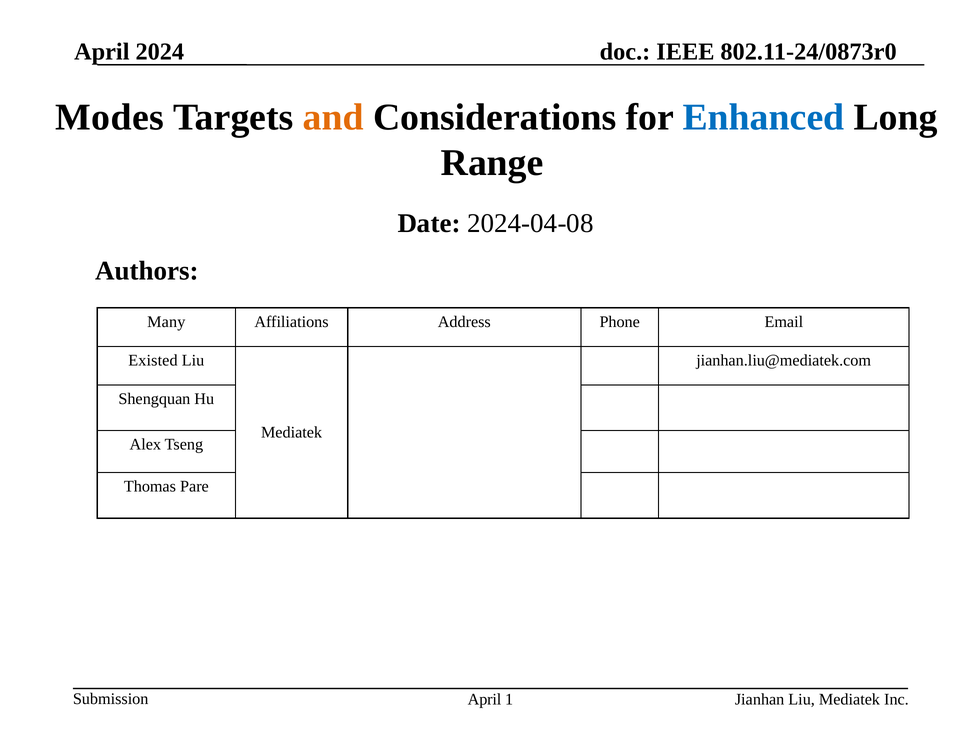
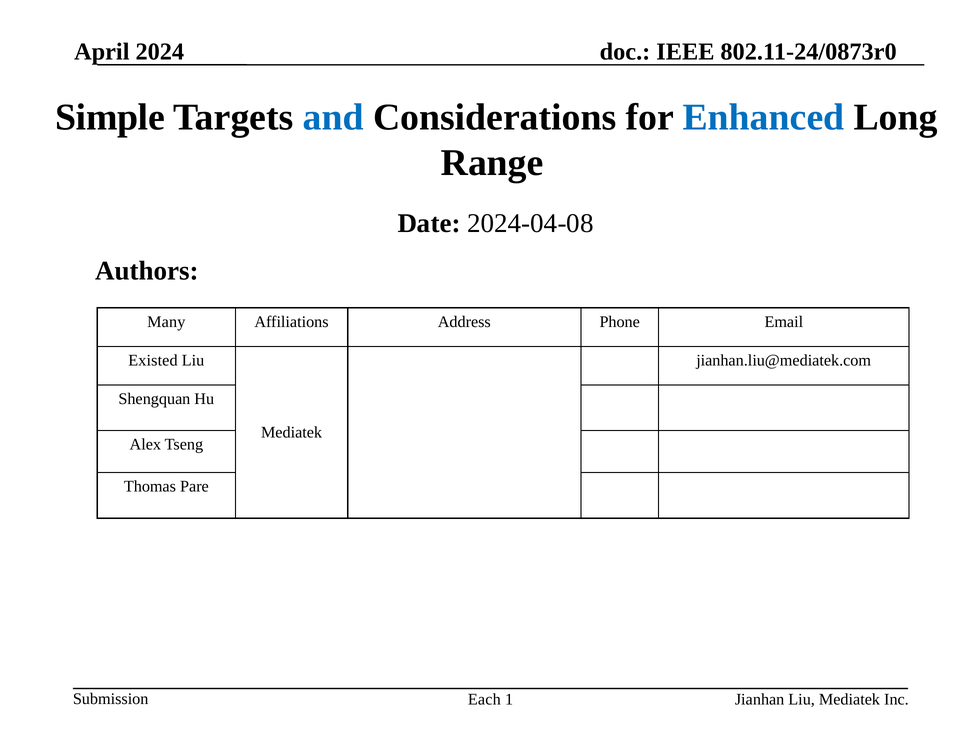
Modes: Modes -> Simple
and colour: orange -> blue
April at (485, 700): April -> Each
